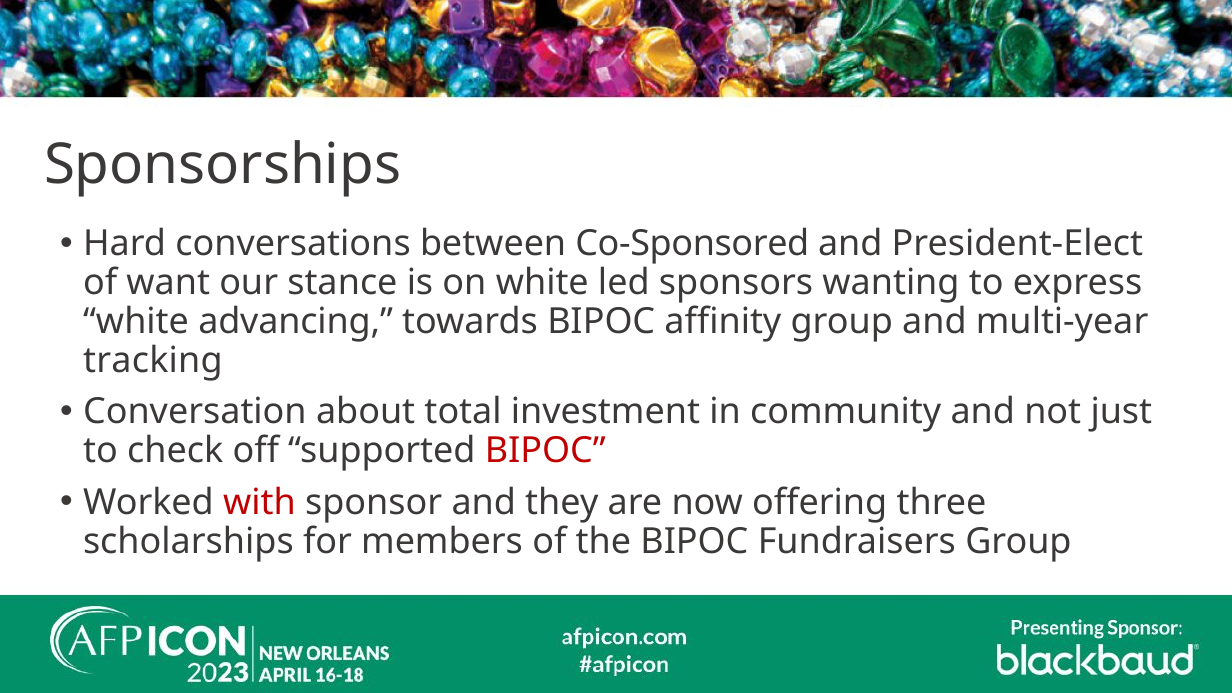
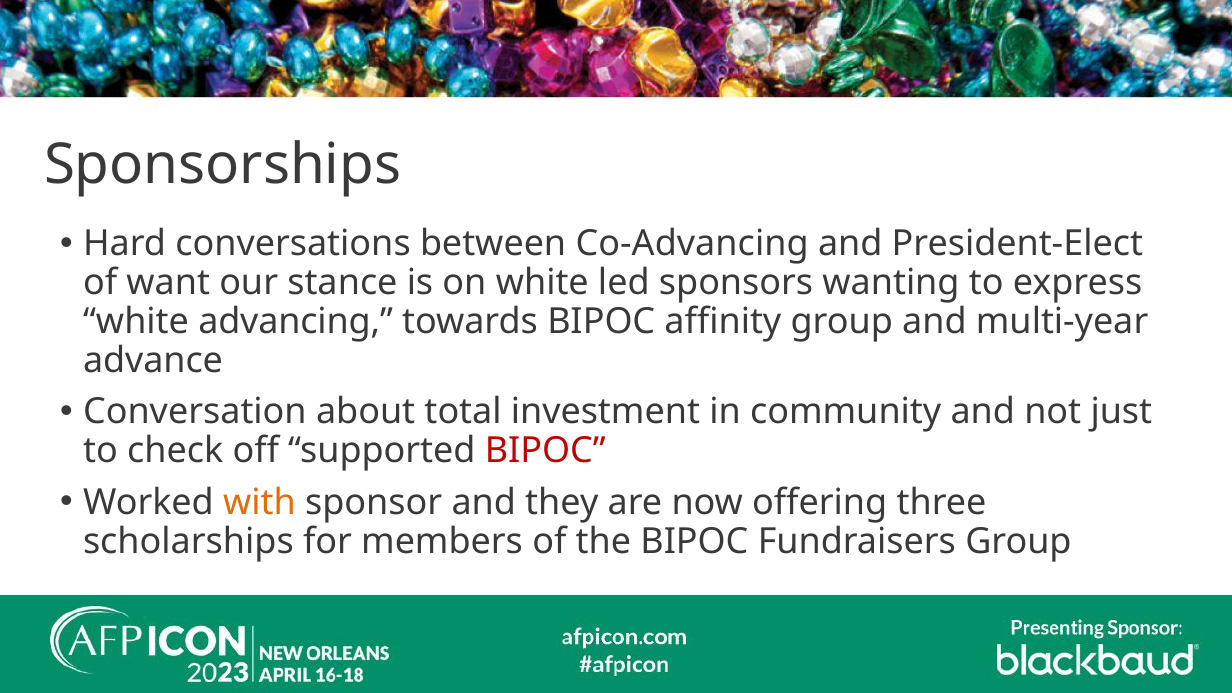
Co-Sponsored: Co-Sponsored -> Co-Advancing
tracking: tracking -> advance
with colour: red -> orange
